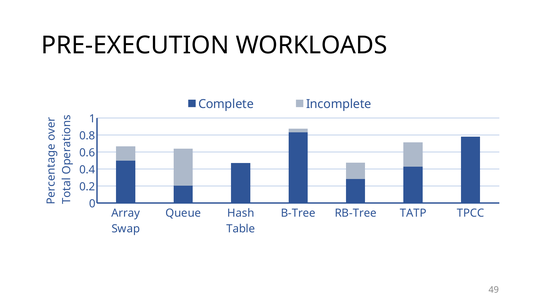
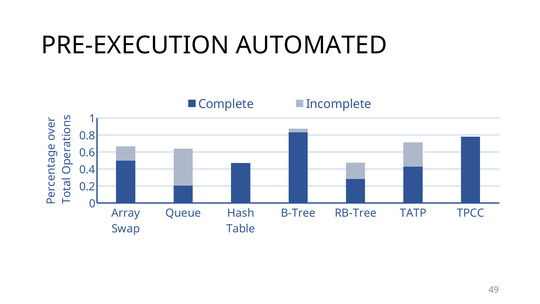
WORKLOADS: WORKLOADS -> AUTOMATED
